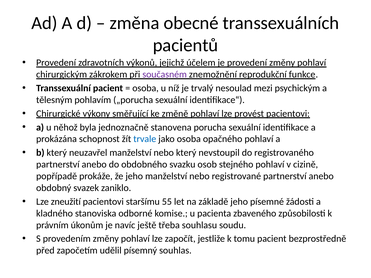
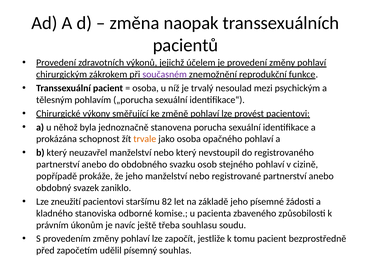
obecné: obecné -> naopak
trvale colour: blue -> orange
55: 55 -> 82
